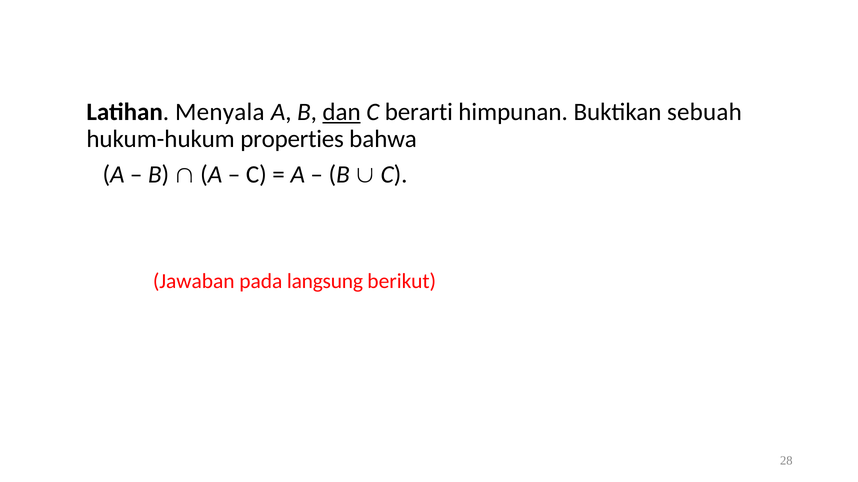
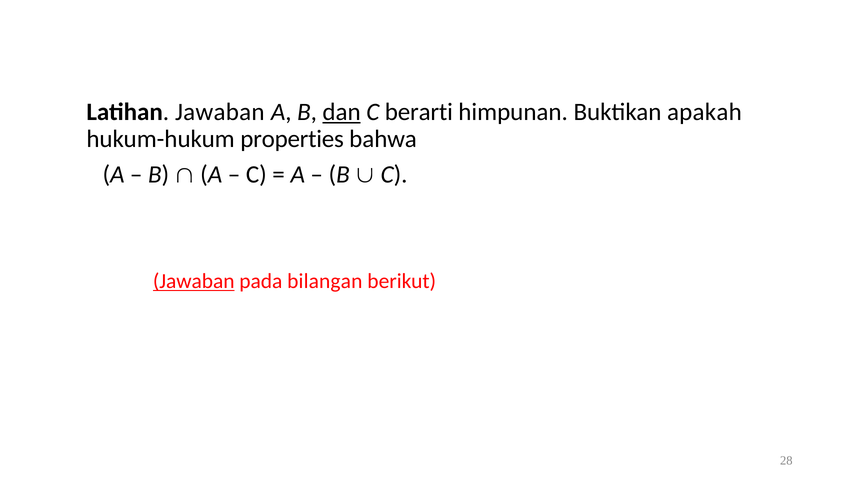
Latihan Menyala: Menyala -> Jawaban
sebuah: sebuah -> apakah
Jawaban at (194, 282) underline: none -> present
langsung: langsung -> bilangan
